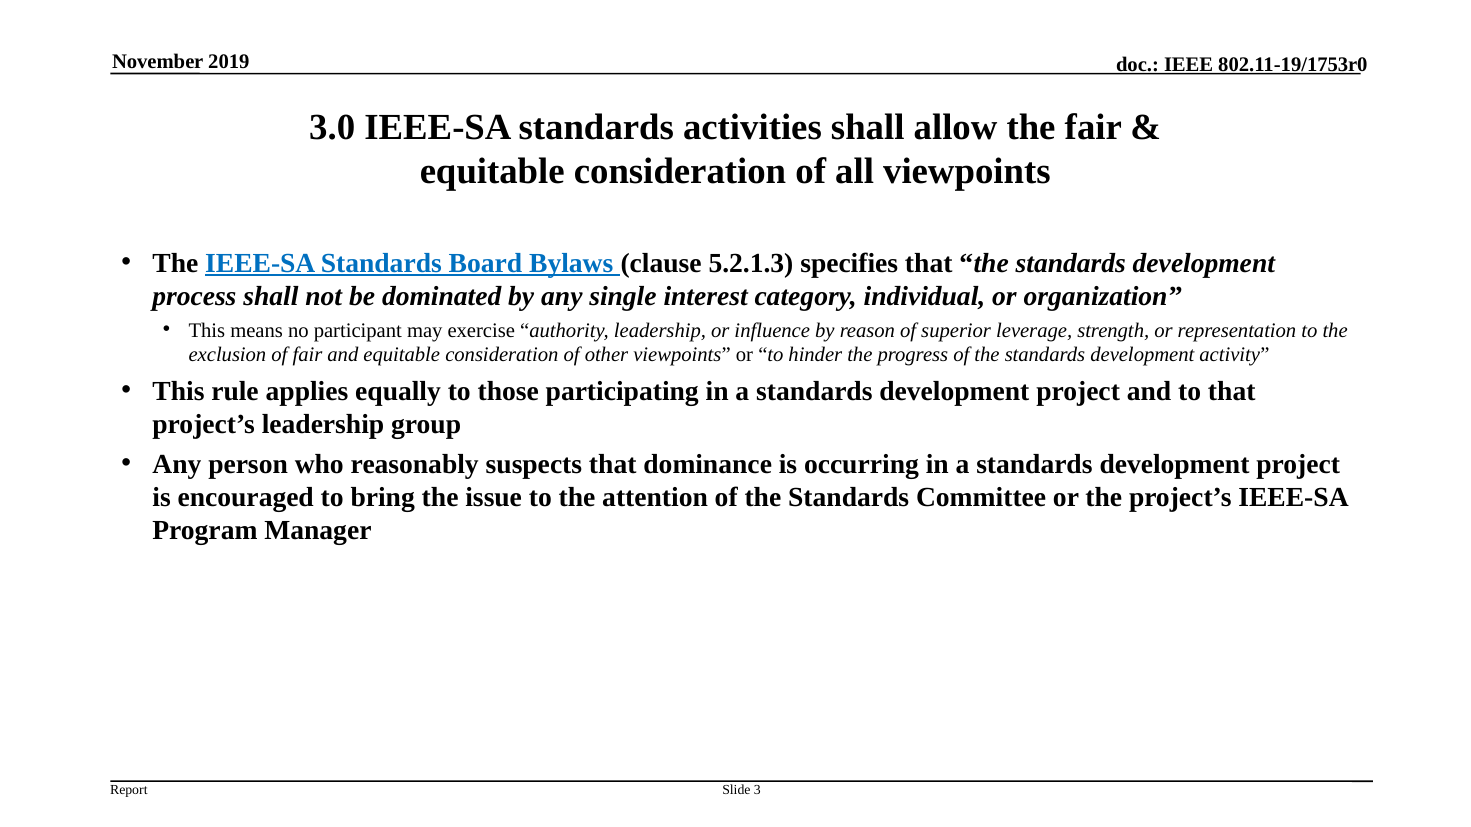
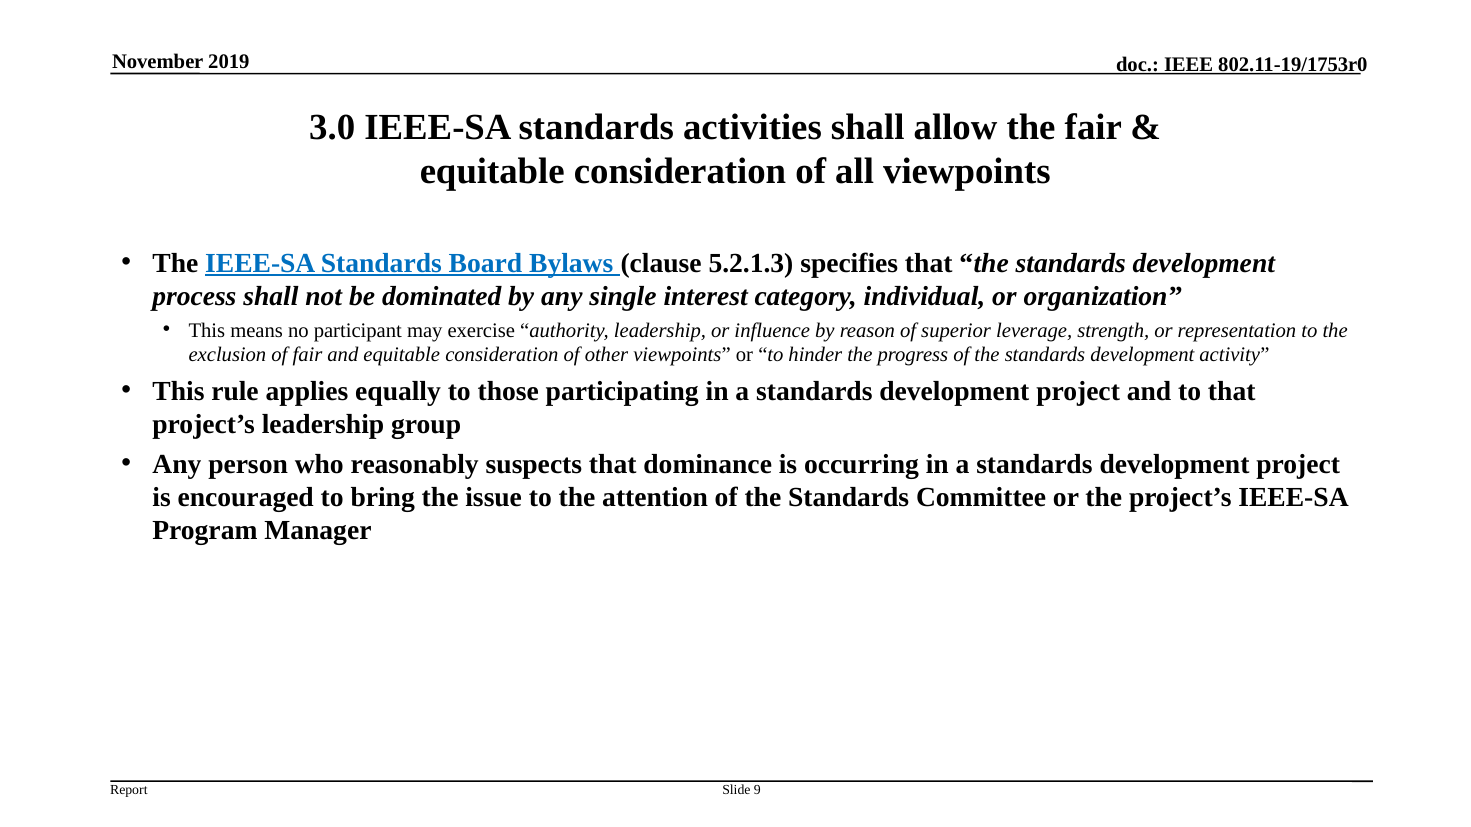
3: 3 -> 9
